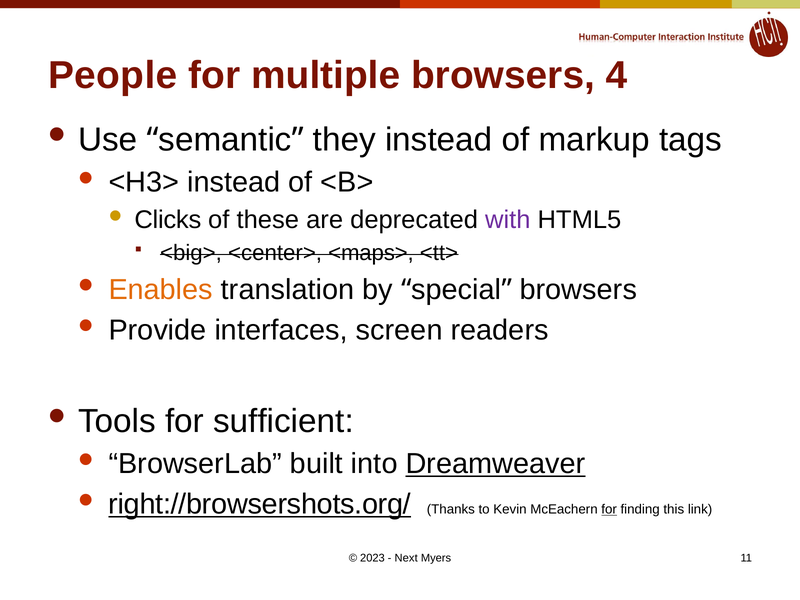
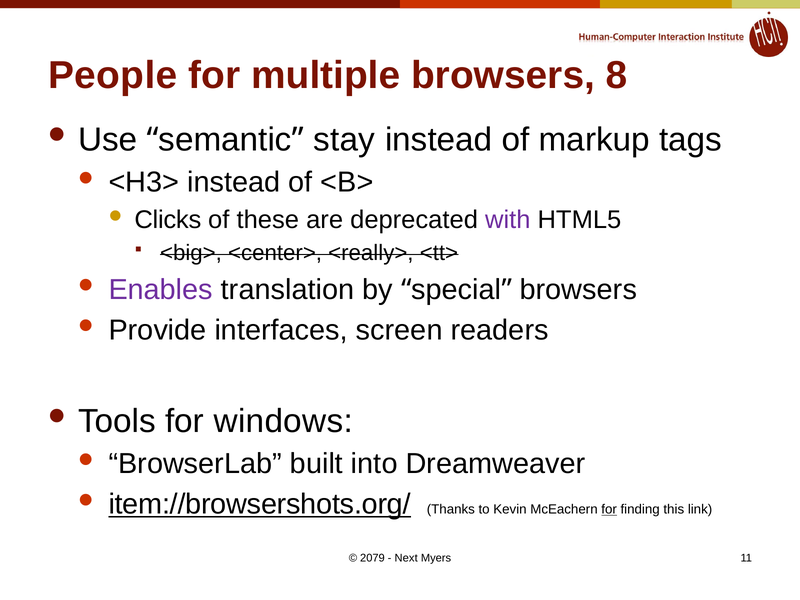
4: 4 -> 8
they: they -> stay
<maps>: <maps> -> <really>
Enables colour: orange -> purple
sufficient: sufficient -> windows
Dreamweaver underline: present -> none
right://browsershots.org/: right://browsershots.org/ -> item://browsershots.org/
2023: 2023 -> 2079
